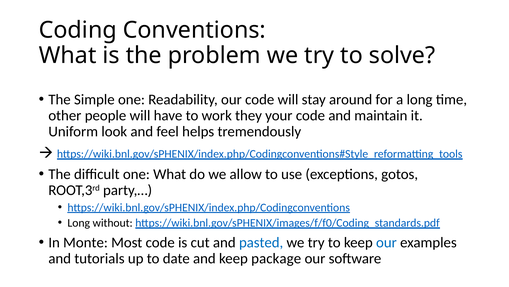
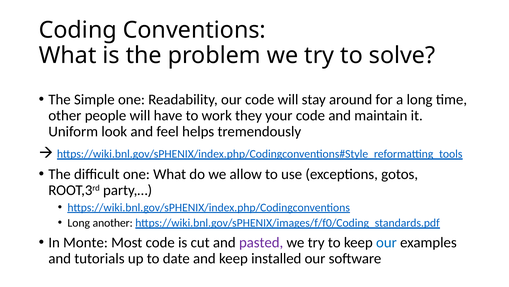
without: without -> another
pasted colour: blue -> purple
package: package -> installed
